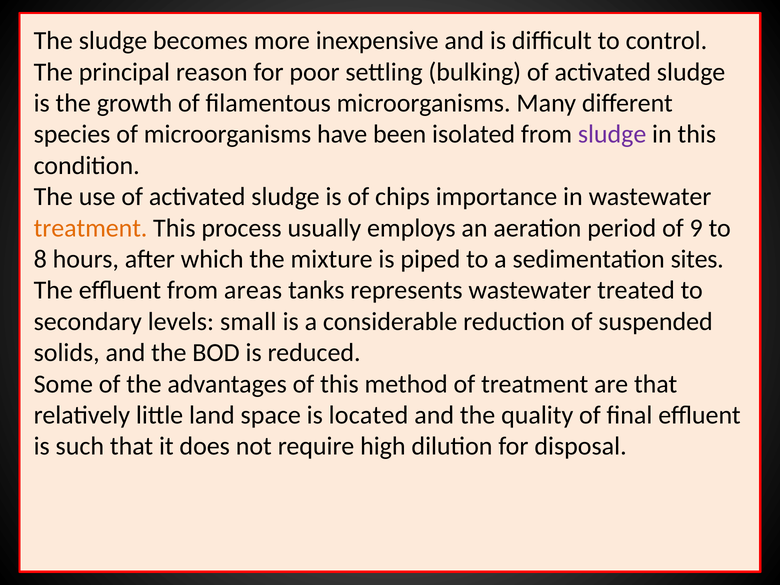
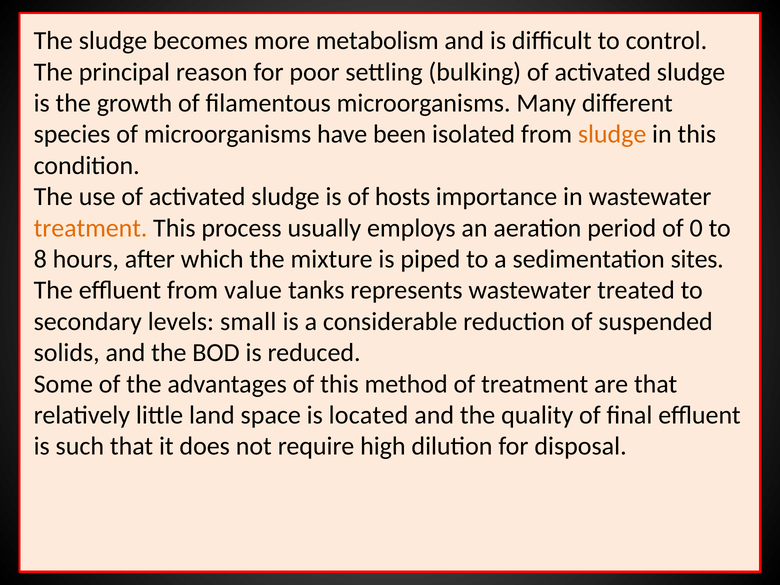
inexpensive: inexpensive -> metabolism
sludge at (612, 134) colour: purple -> orange
chips: chips -> hosts
9: 9 -> 0
areas: areas -> value
